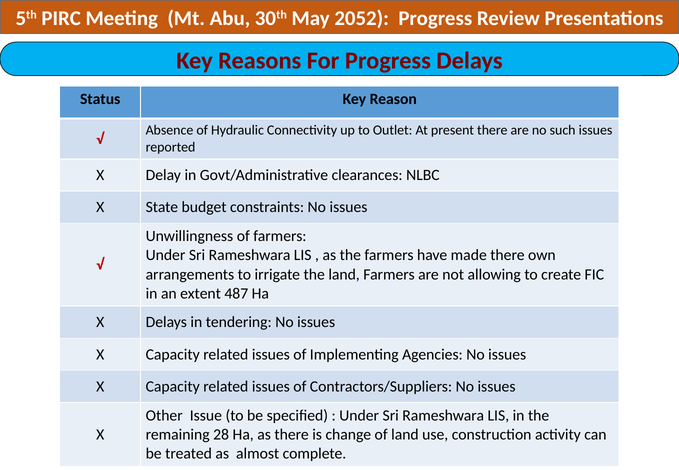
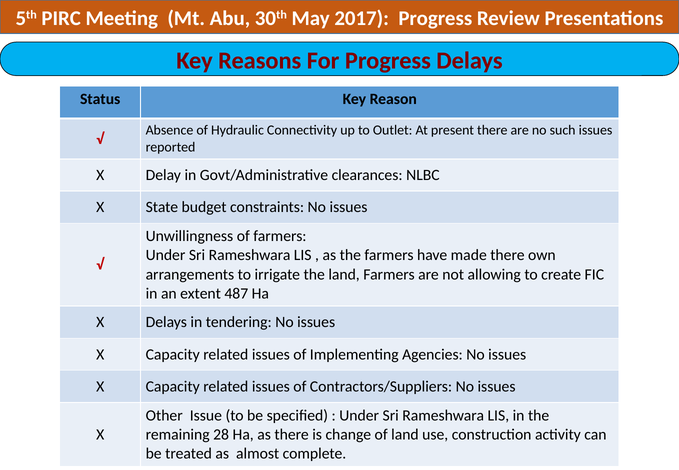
2052: 2052 -> 2017
